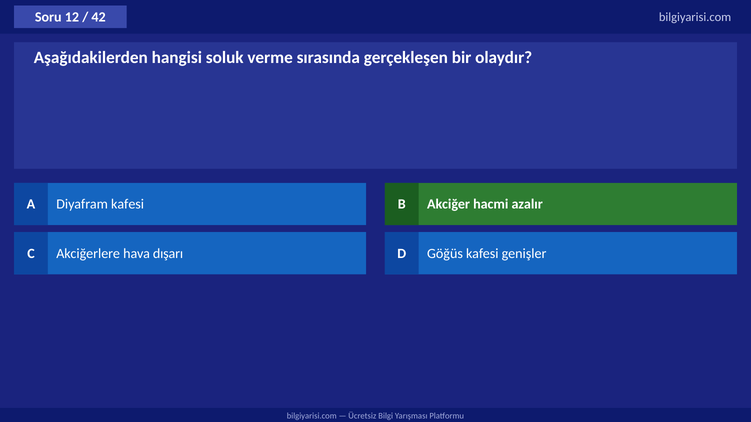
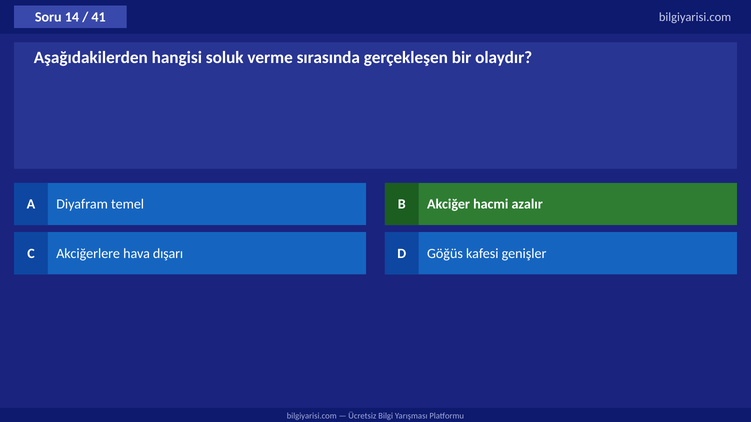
12: 12 -> 14
42: 42 -> 41
Diyafram kafesi: kafesi -> temel
